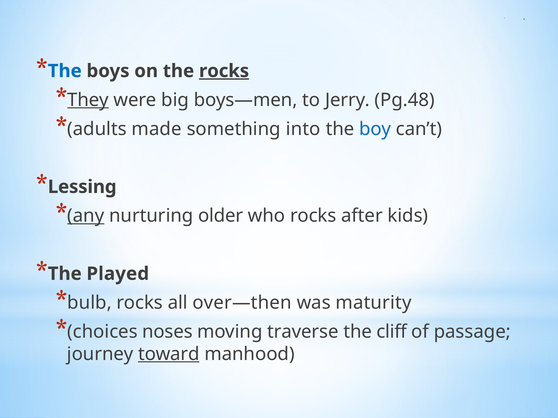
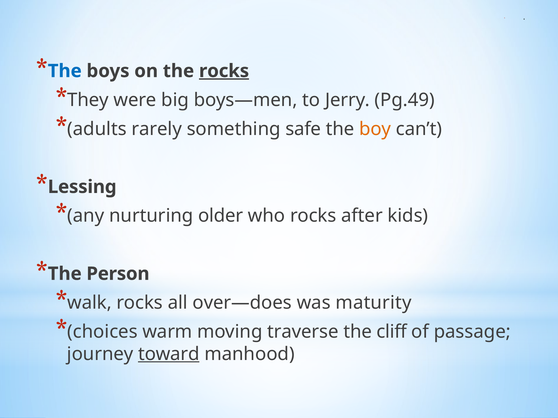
They underline: present -> none
Pg.48: Pg.48 -> Pg.49
made: made -> rarely
into: into -> safe
boy colour: blue -> orange
any underline: present -> none
Played: Played -> Person
bulb: bulb -> walk
over—then: over—then -> over—does
noses: noses -> warm
